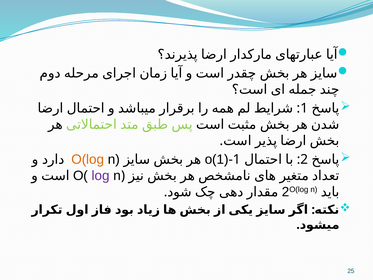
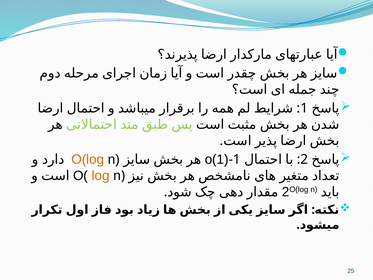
log colour: purple -> orange
